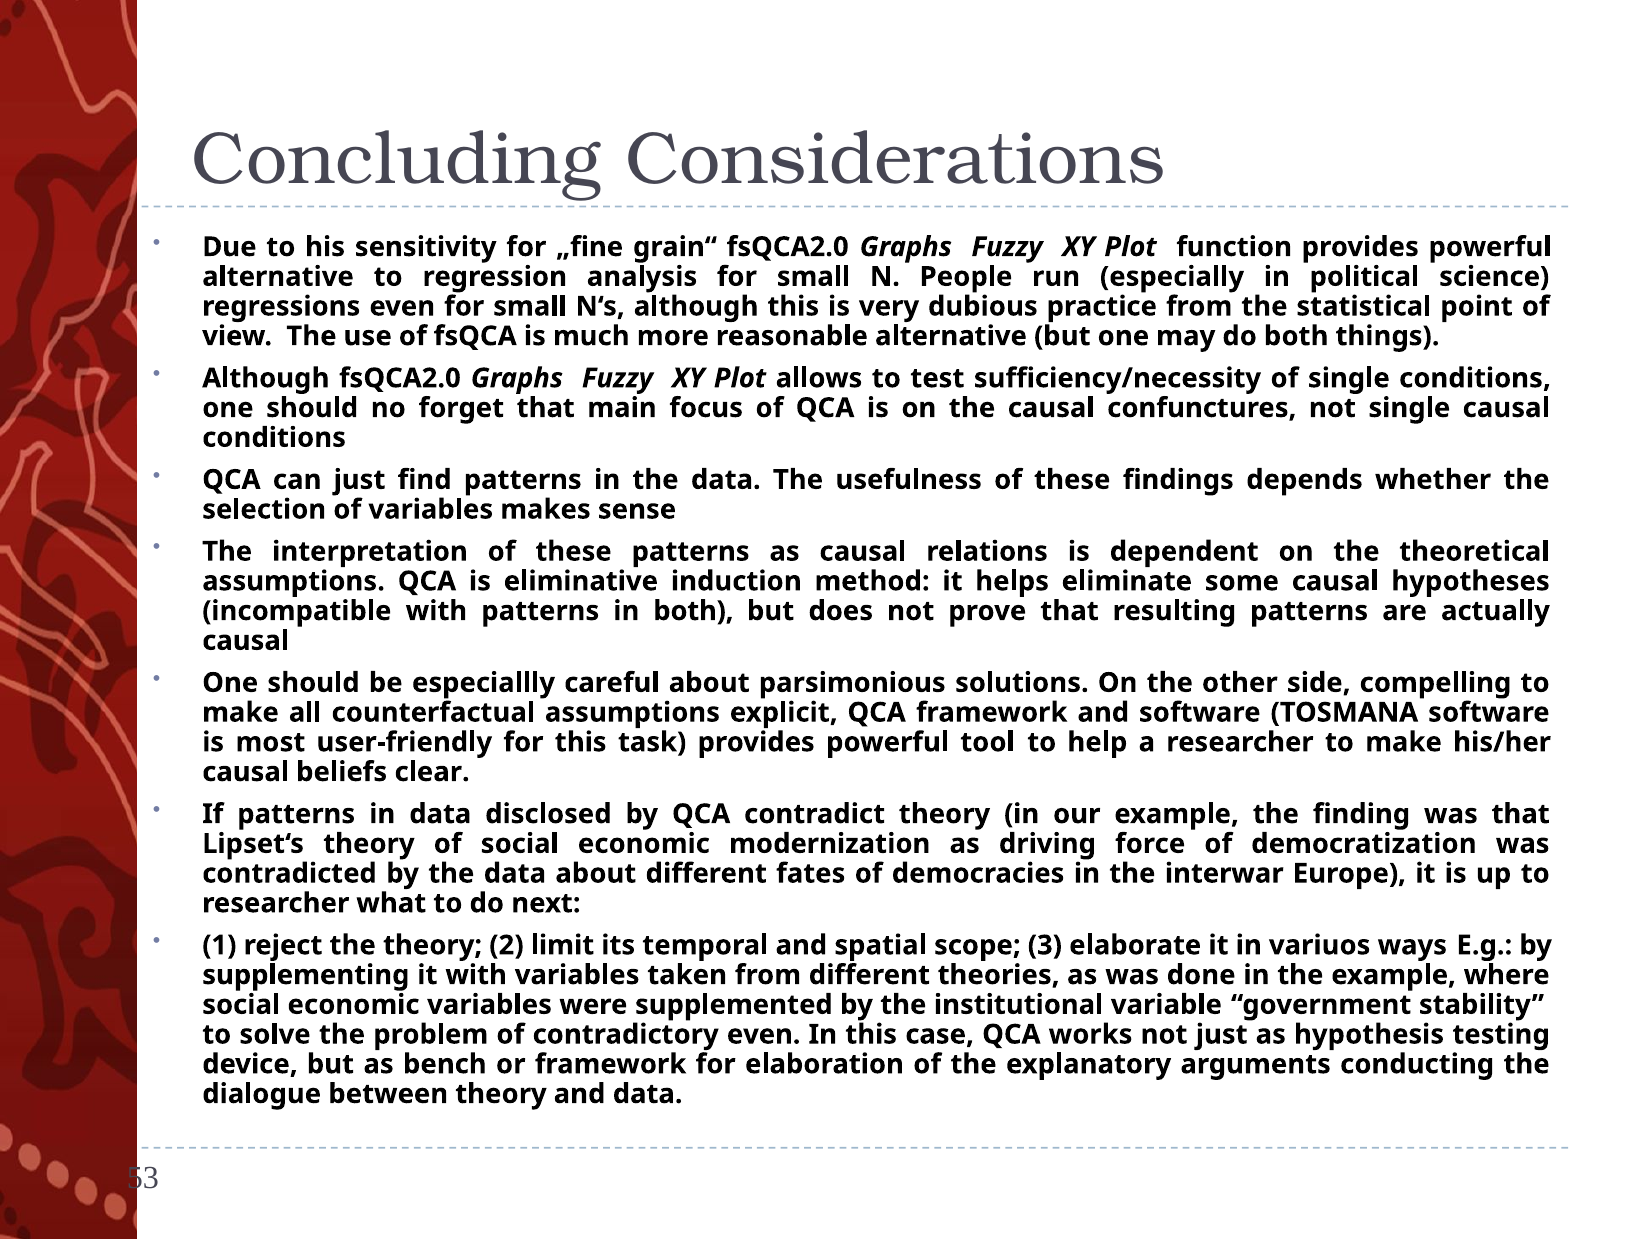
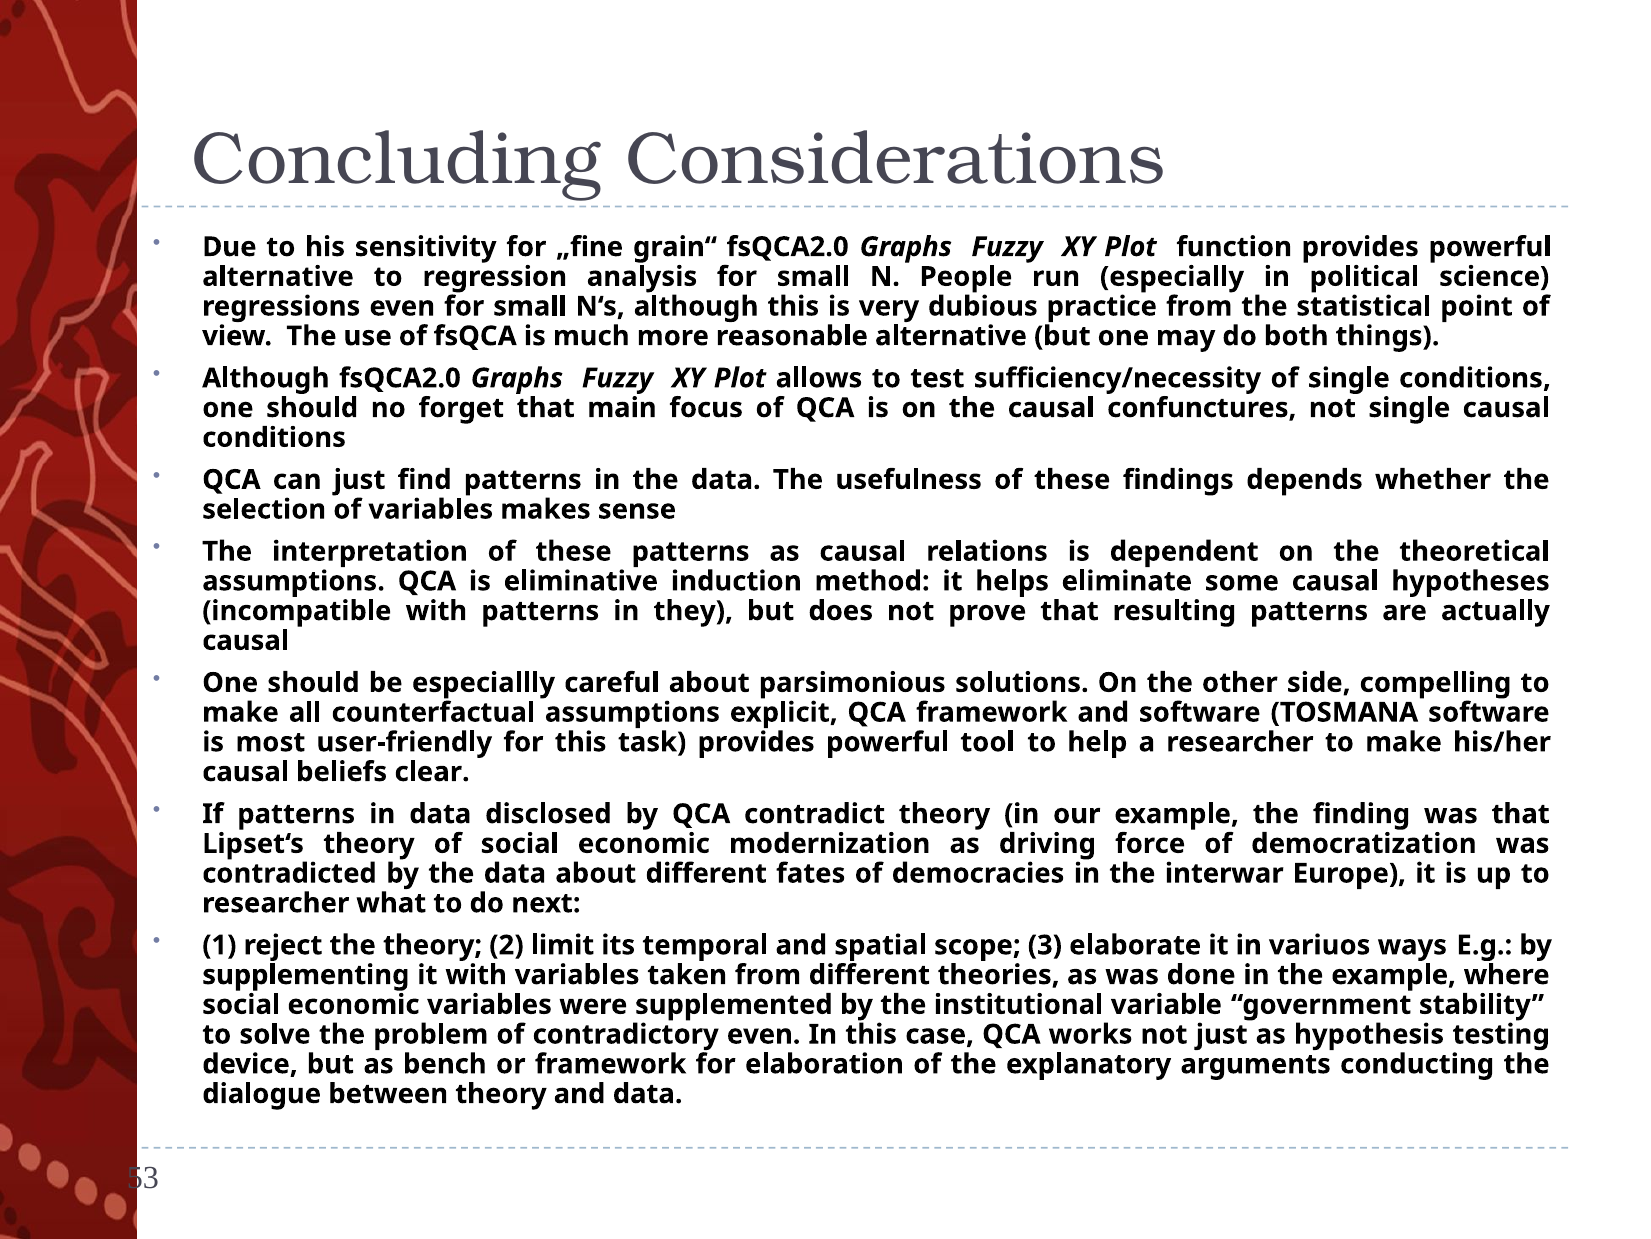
in both: both -> they
